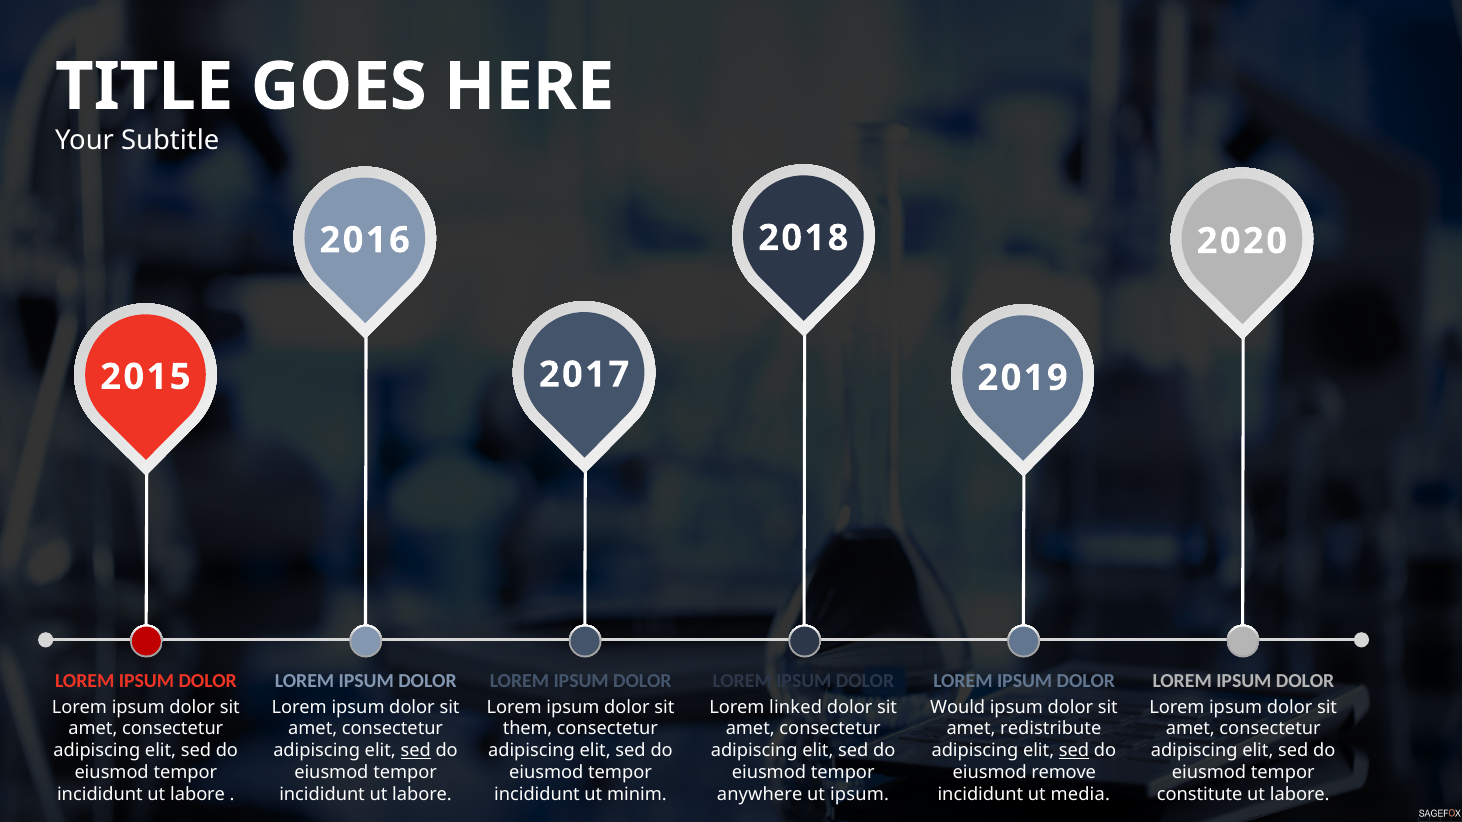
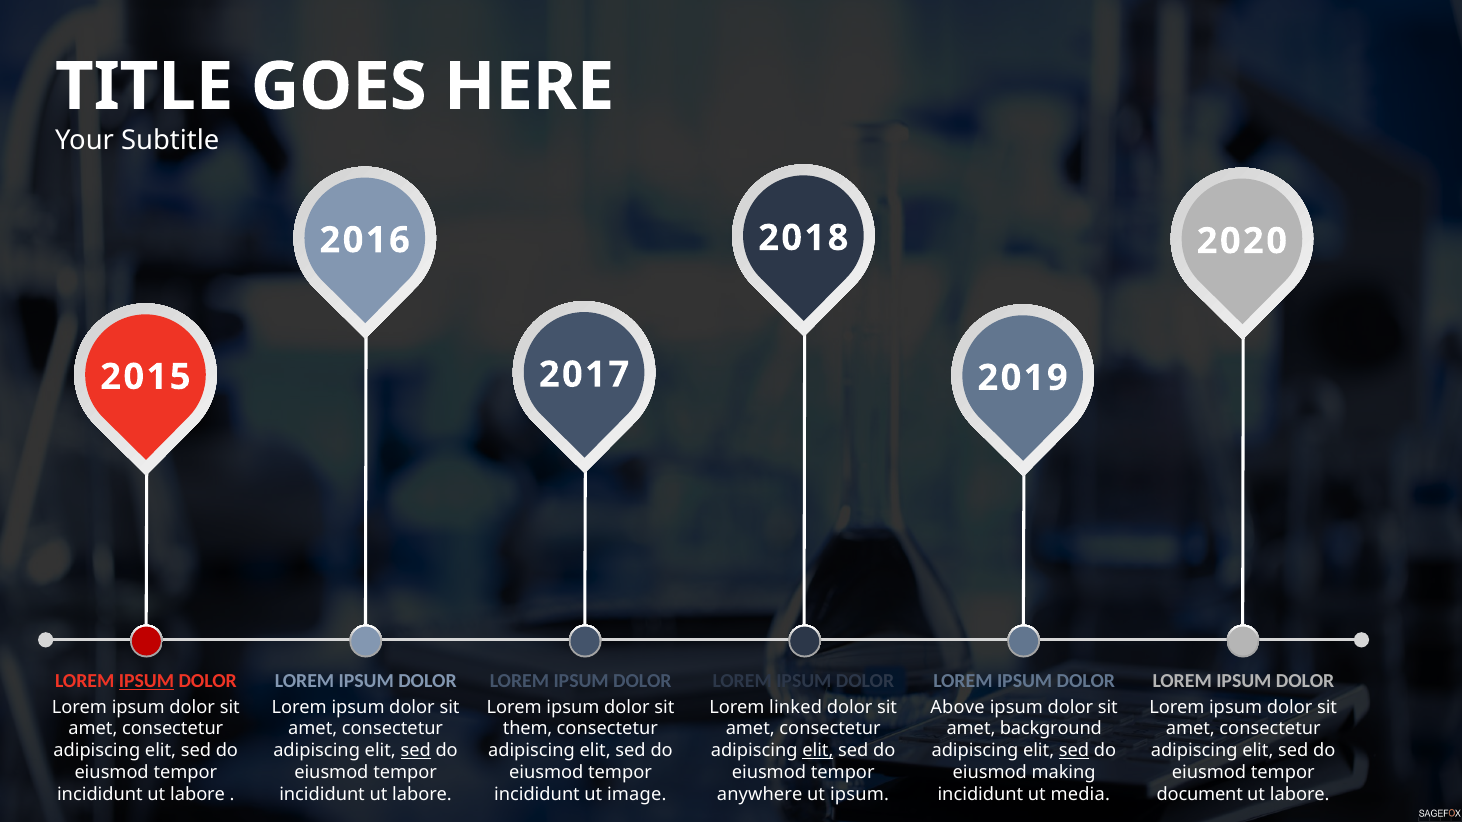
IPSUM at (147, 681) underline: none -> present
Would: Would -> Above
redistribute: redistribute -> background
elit at (818, 751) underline: none -> present
remove: remove -> making
minim: minim -> image
constitute: constitute -> document
